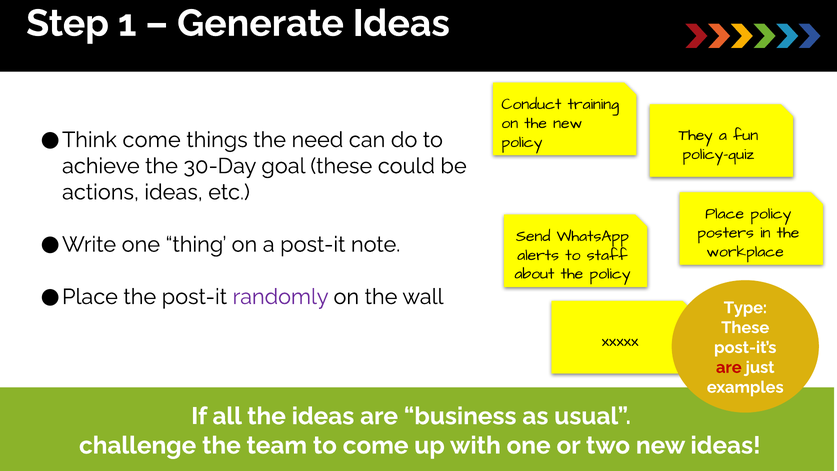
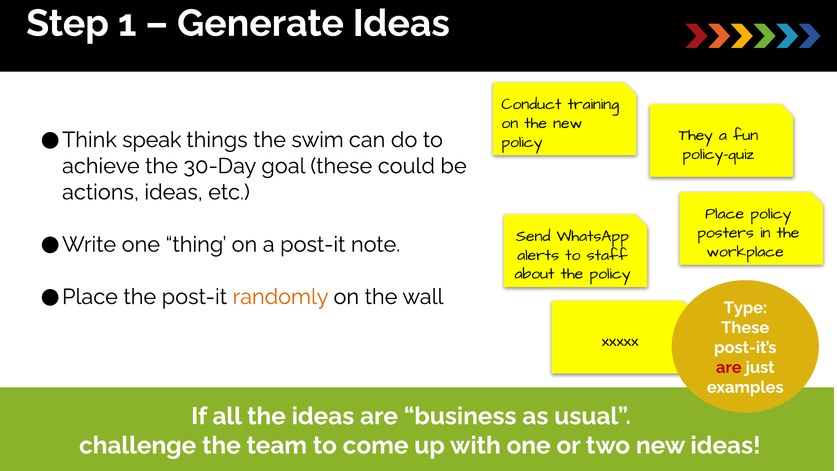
come at (152, 140): come -> speak
need: need -> swim
randomly colour: purple -> orange
